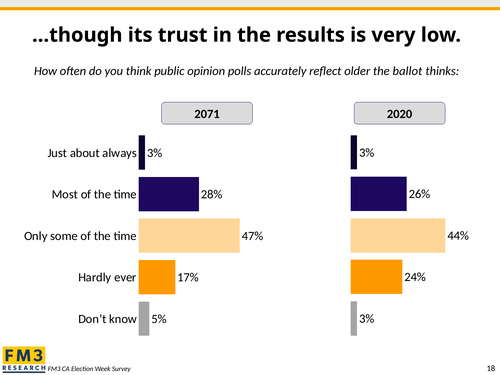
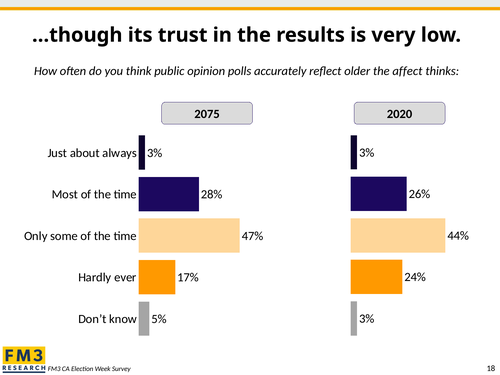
ballot: ballot -> affect
2071: 2071 -> 2075
